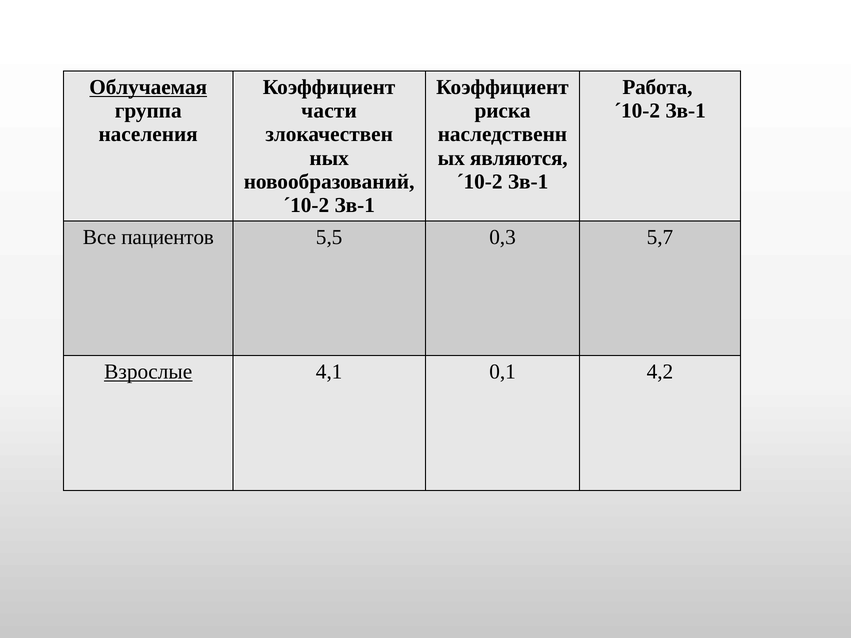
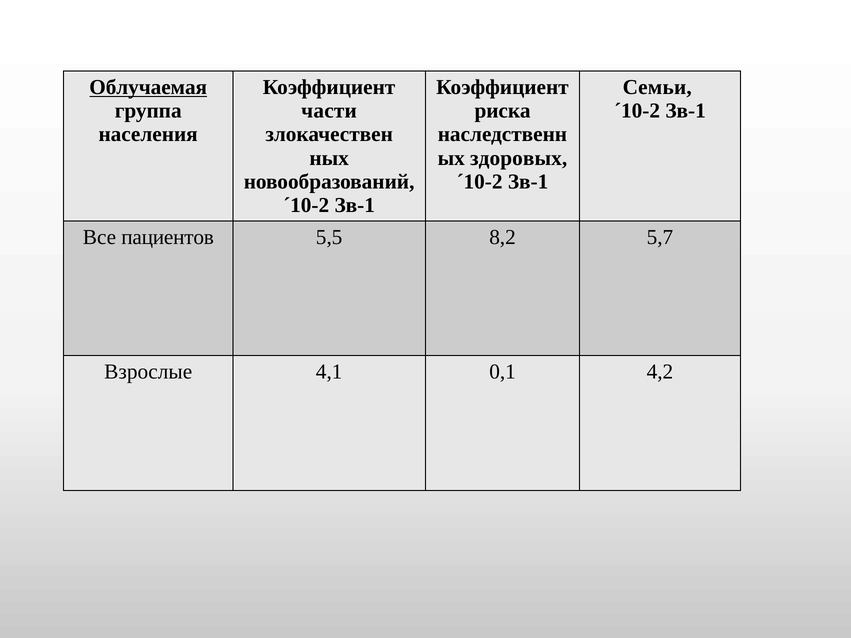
Работа: Работа -> Семьи
являются: являются -> здоровых
0,3: 0,3 -> 8,2
Взрослые underline: present -> none
